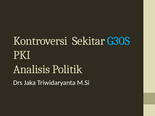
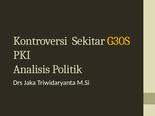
G30S colour: light blue -> yellow
